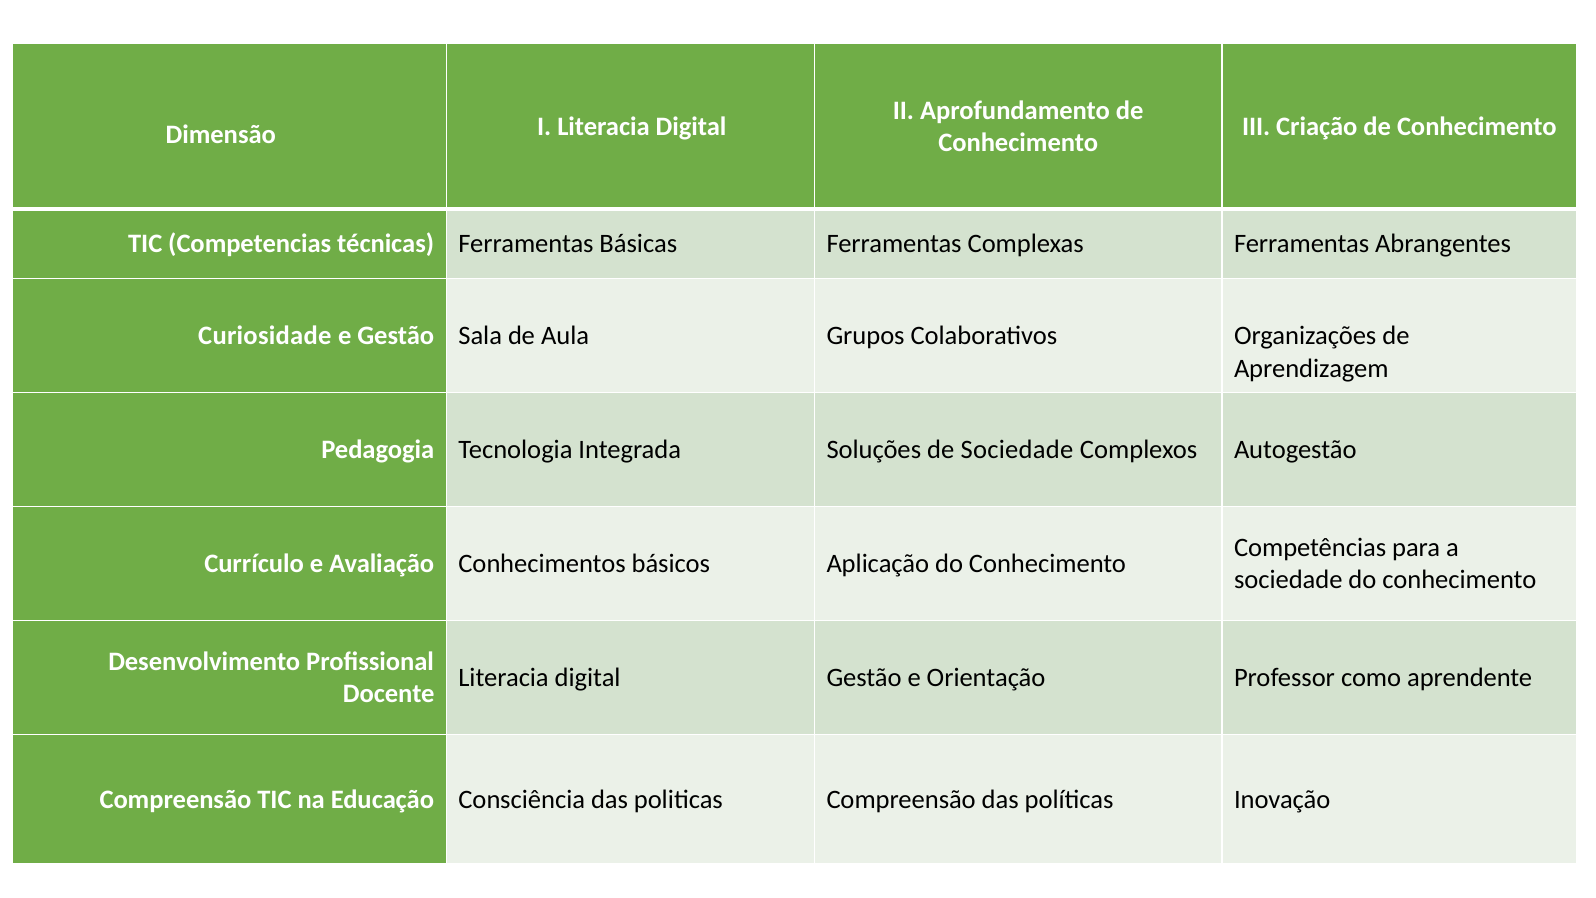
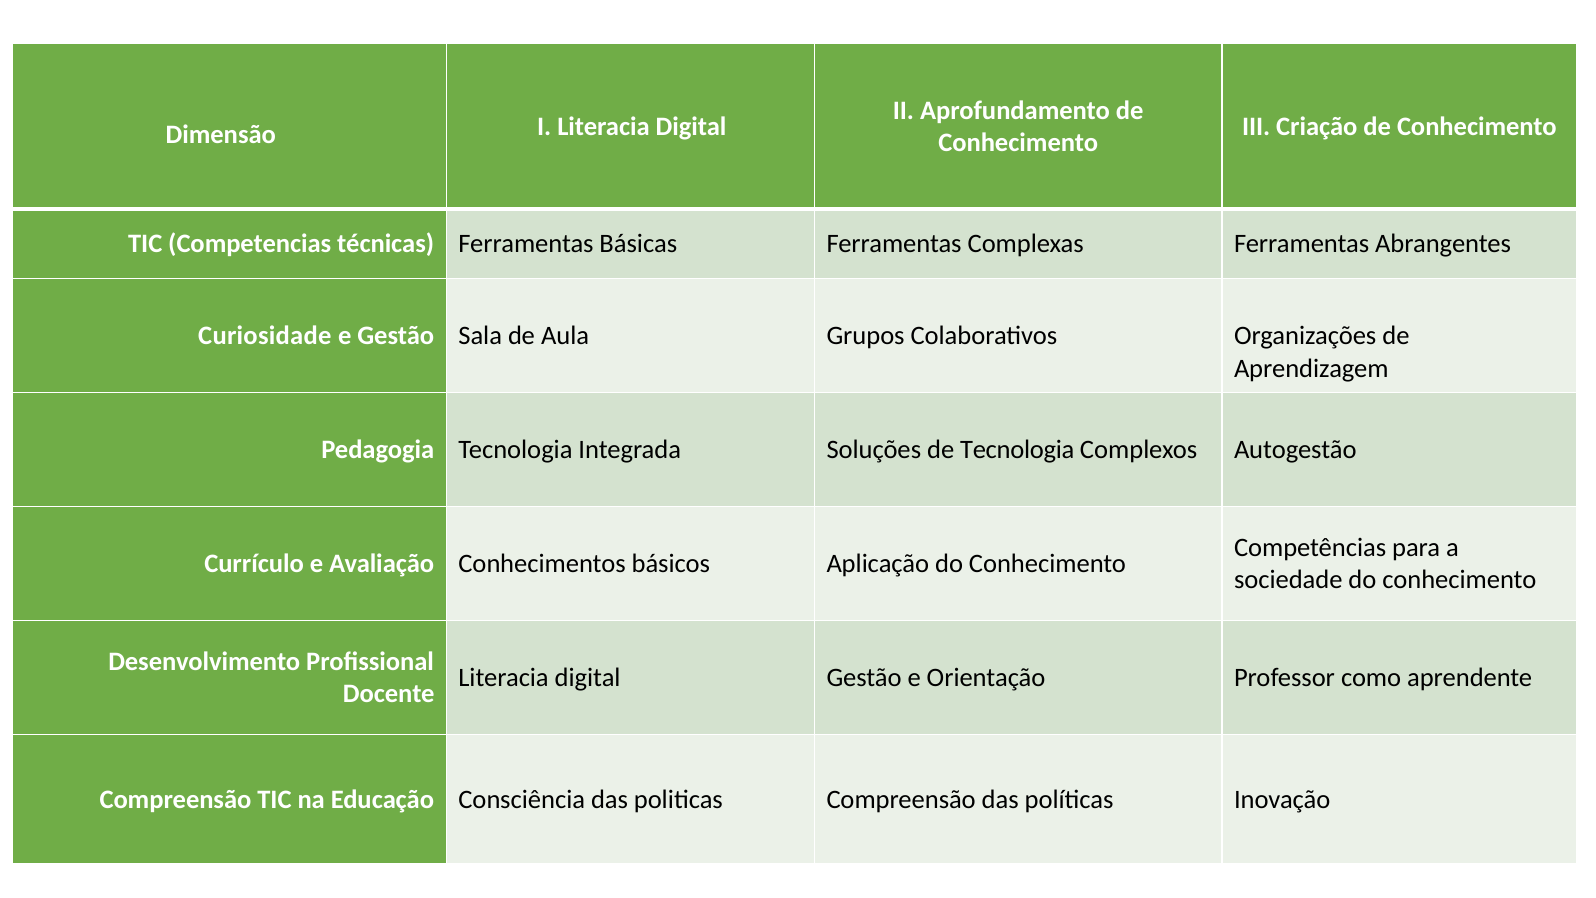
de Sociedade: Sociedade -> Tecnologia
